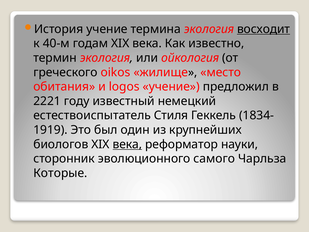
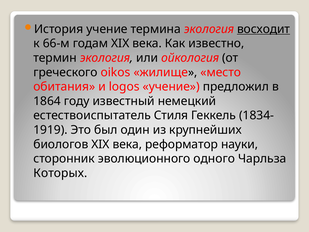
40-м: 40-м -> 66-м
2221: 2221 -> 1864
века at (127, 144) underline: present -> none
самого: самого -> одного
Которые: Которые -> Которых
